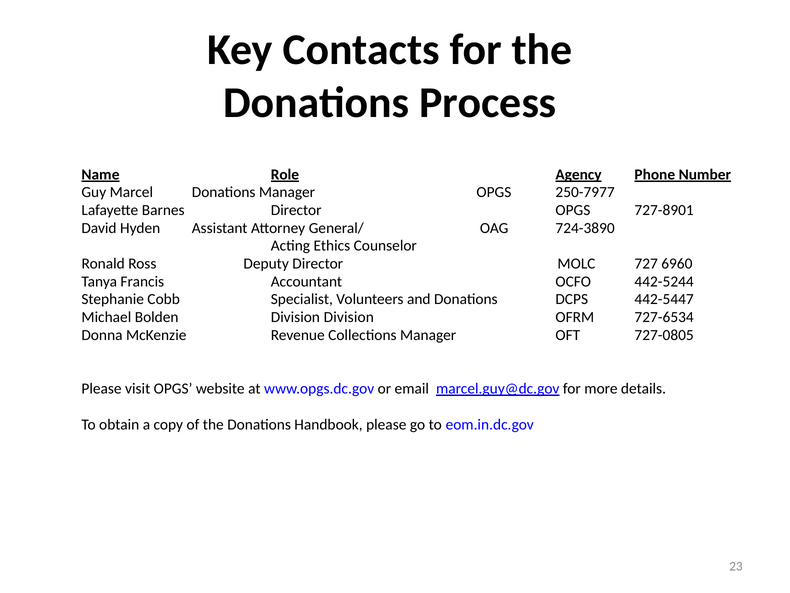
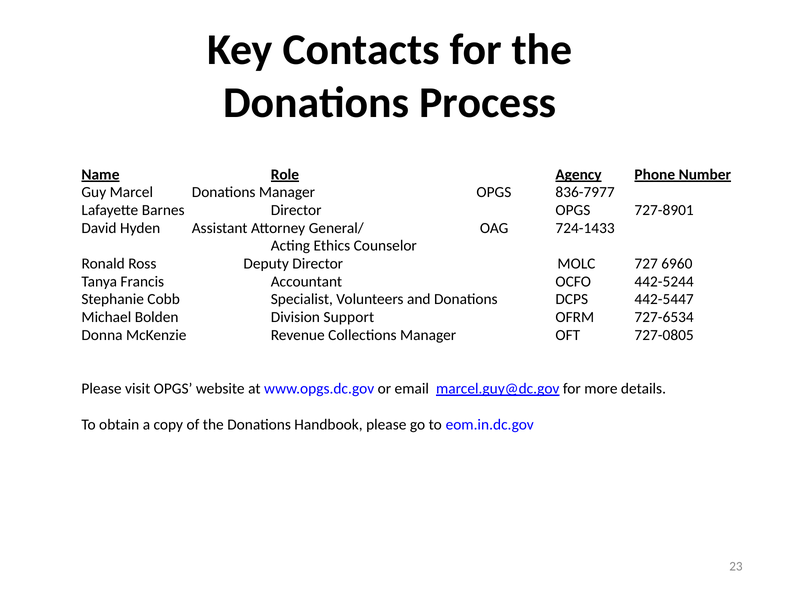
250-7977: 250-7977 -> 836-7977
724-3890: 724-3890 -> 724-1433
Division Division: Division -> Support
